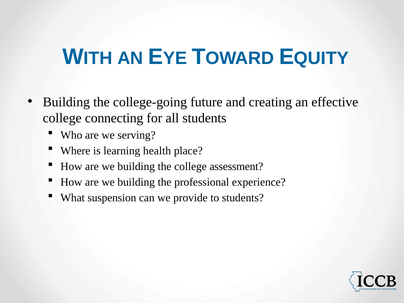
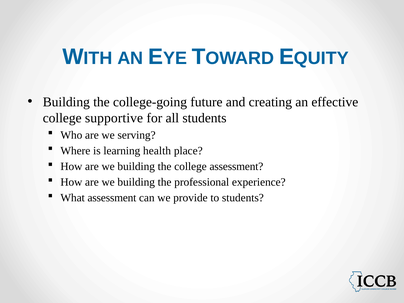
connecting: connecting -> supportive
What suspension: suspension -> assessment
